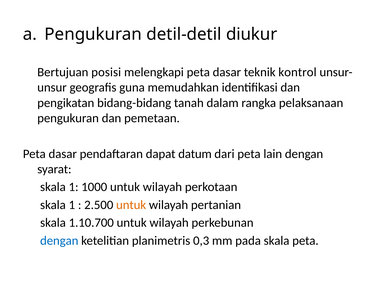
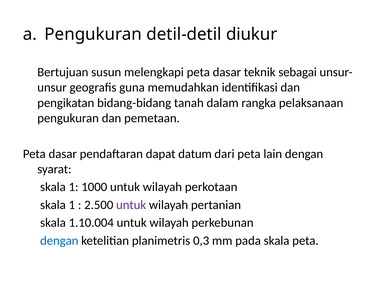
posisi: posisi -> susun
kontrol: kontrol -> sebagai
untuk at (131, 204) colour: orange -> purple
1.10.700: 1.10.700 -> 1.10.004
